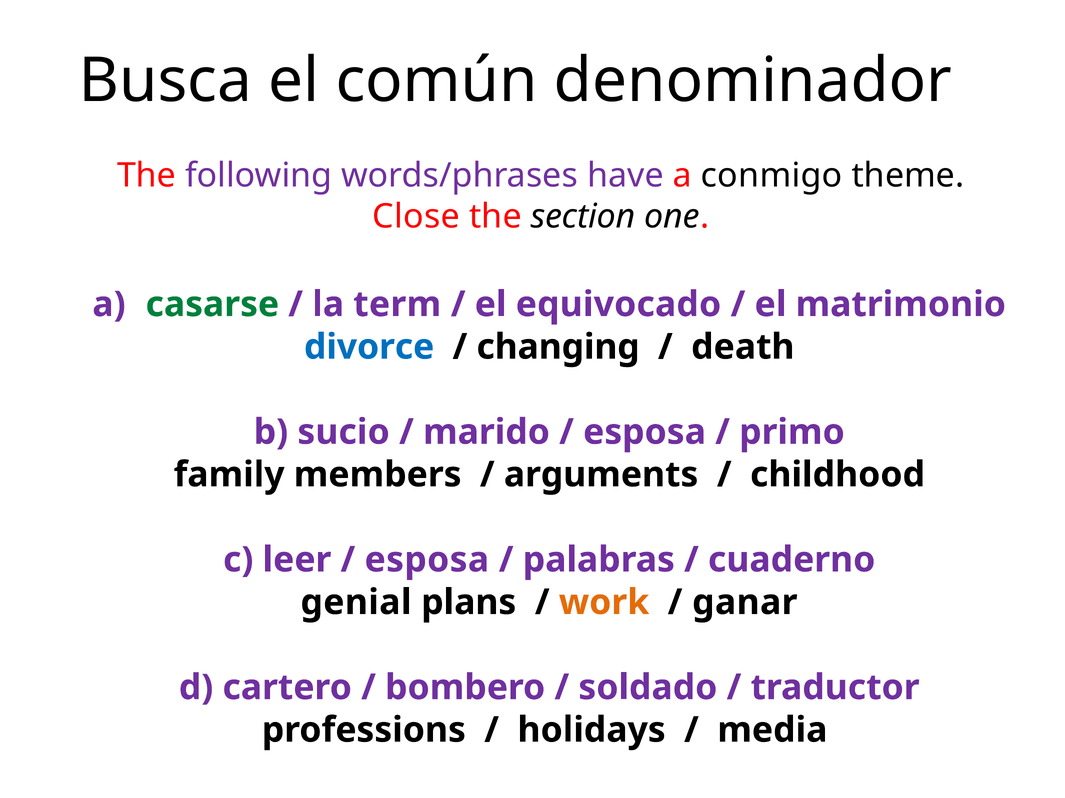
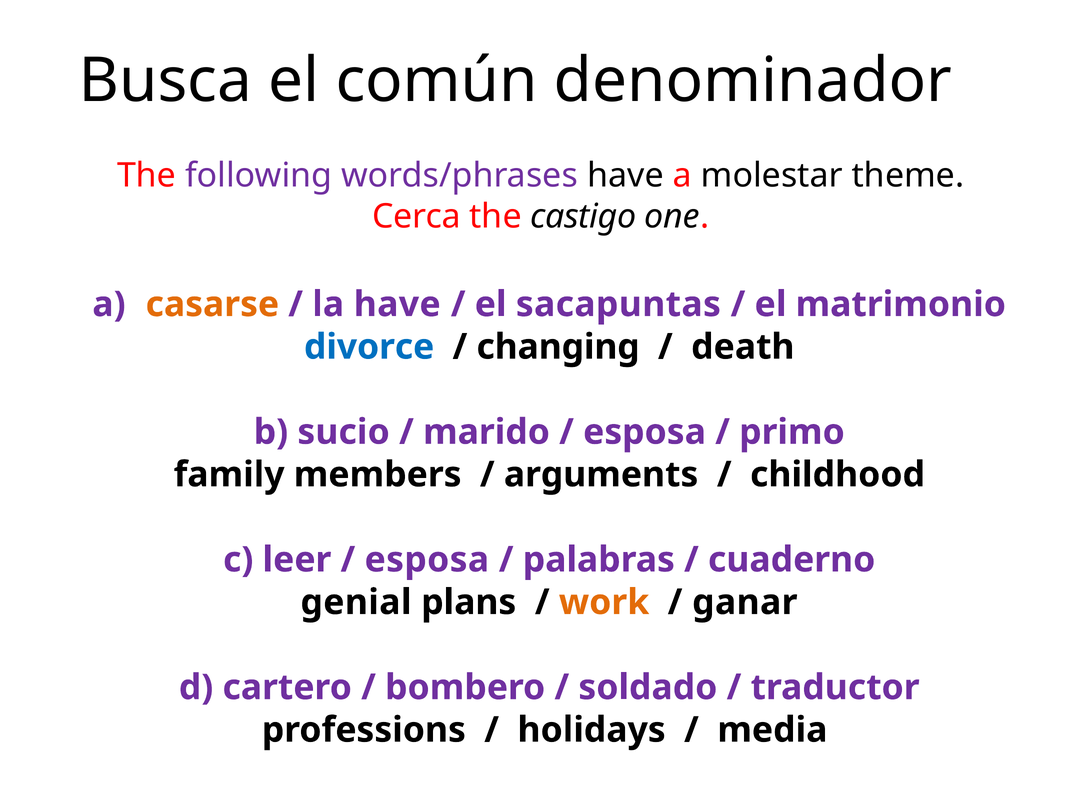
have at (626, 176) colour: purple -> black
conmigo: conmigo -> molestar
Close: Close -> Cerca
section: section -> castigo
casarse colour: green -> orange
la term: term -> have
equivocado: equivocado -> sacapuntas
